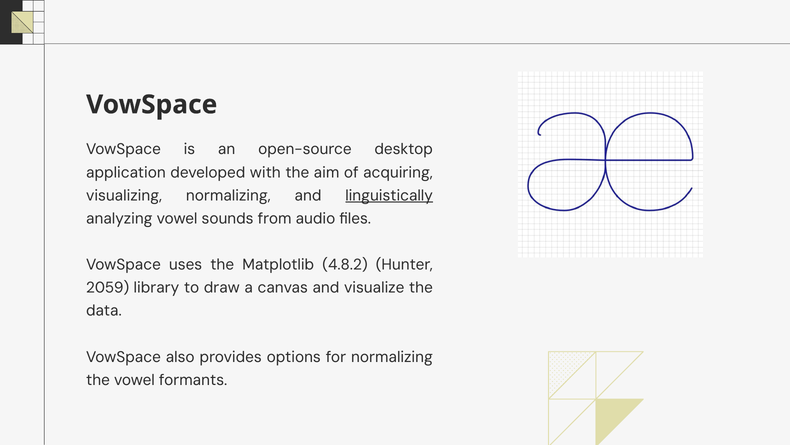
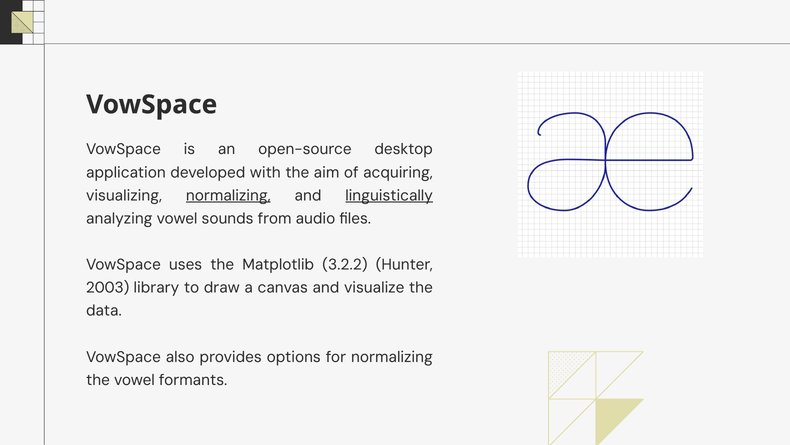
normalizing at (228, 195) underline: none -> present
4.8.2: 4.8.2 -> 3.2.2
2059: 2059 -> 2003
